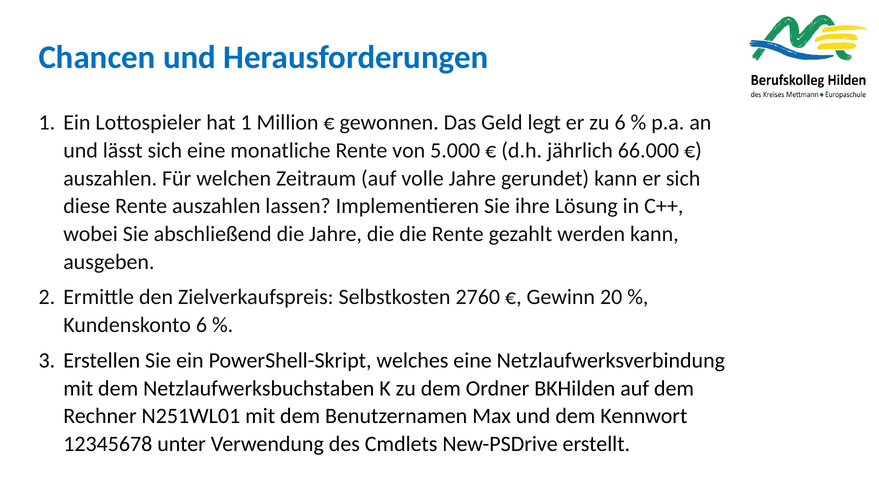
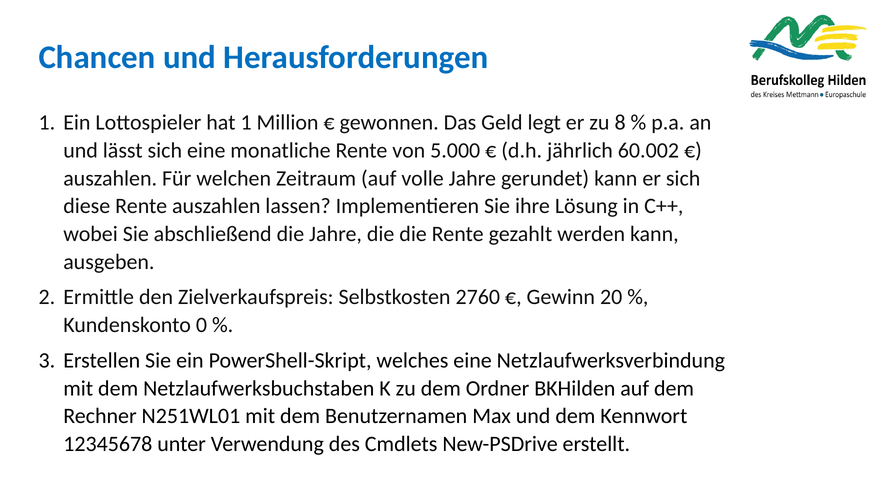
zu 6: 6 -> 8
66.000: 66.000 -> 60.002
Kundenskonto 6: 6 -> 0
